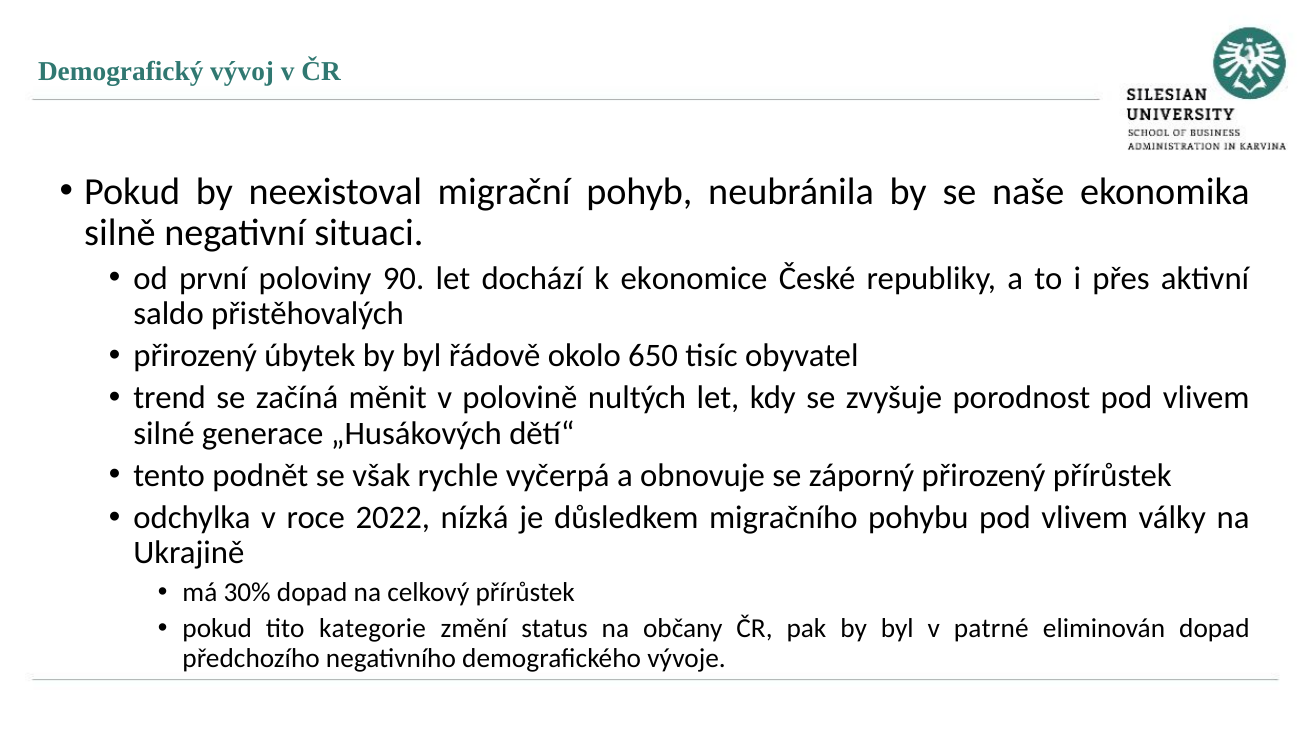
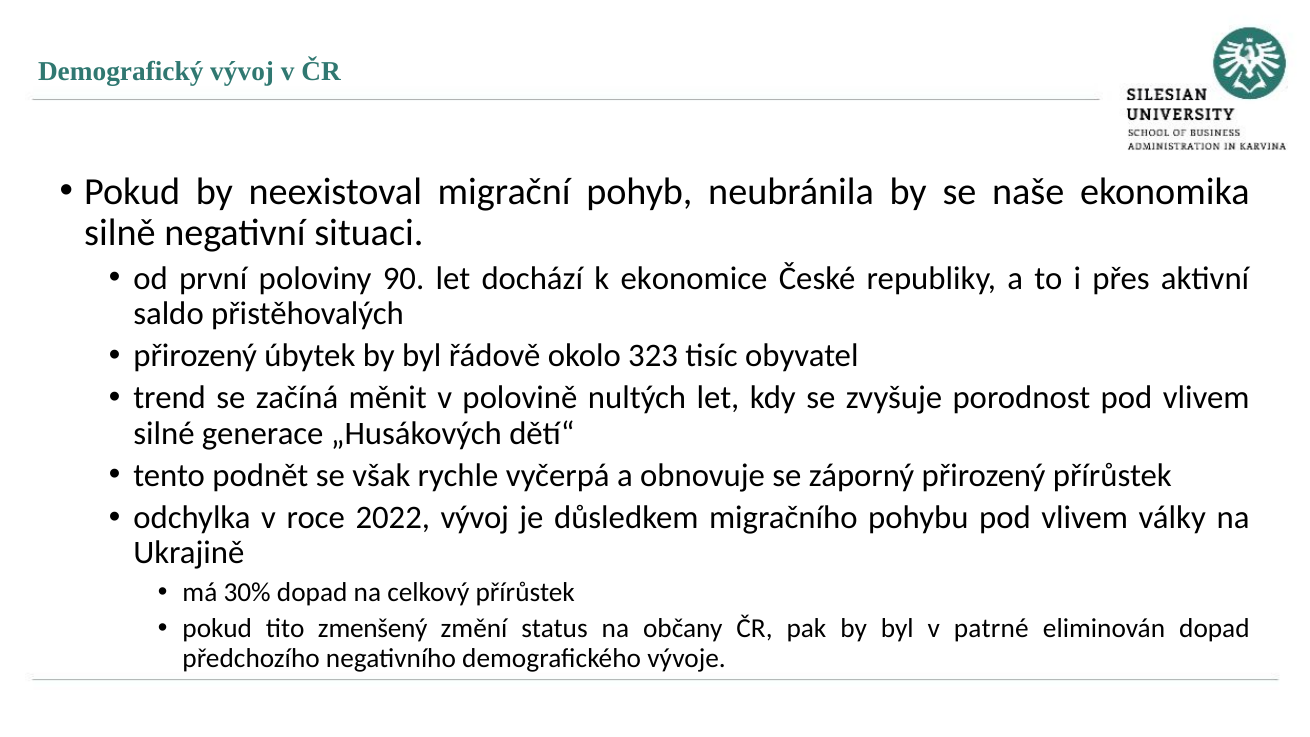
650: 650 -> 323
2022 nízká: nízká -> vývoj
kategorie: kategorie -> zmenšený
